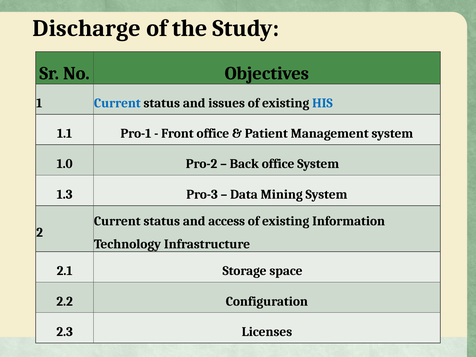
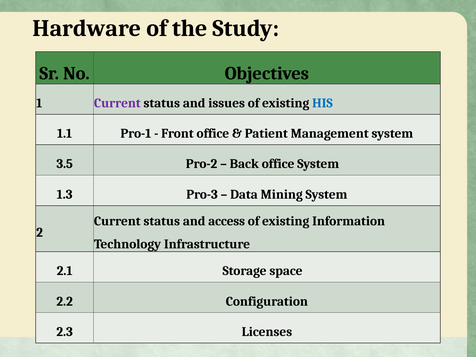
Discharge: Discharge -> Hardware
Current at (117, 103) colour: blue -> purple
1.0: 1.0 -> 3.5
